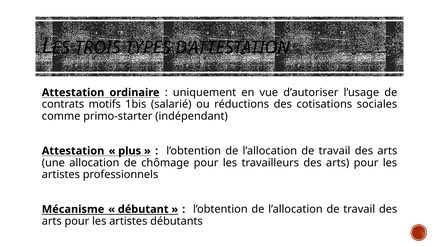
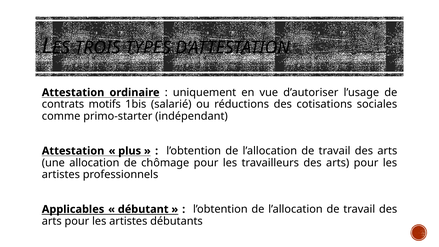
Mécanisme: Mécanisme -> Applicables
